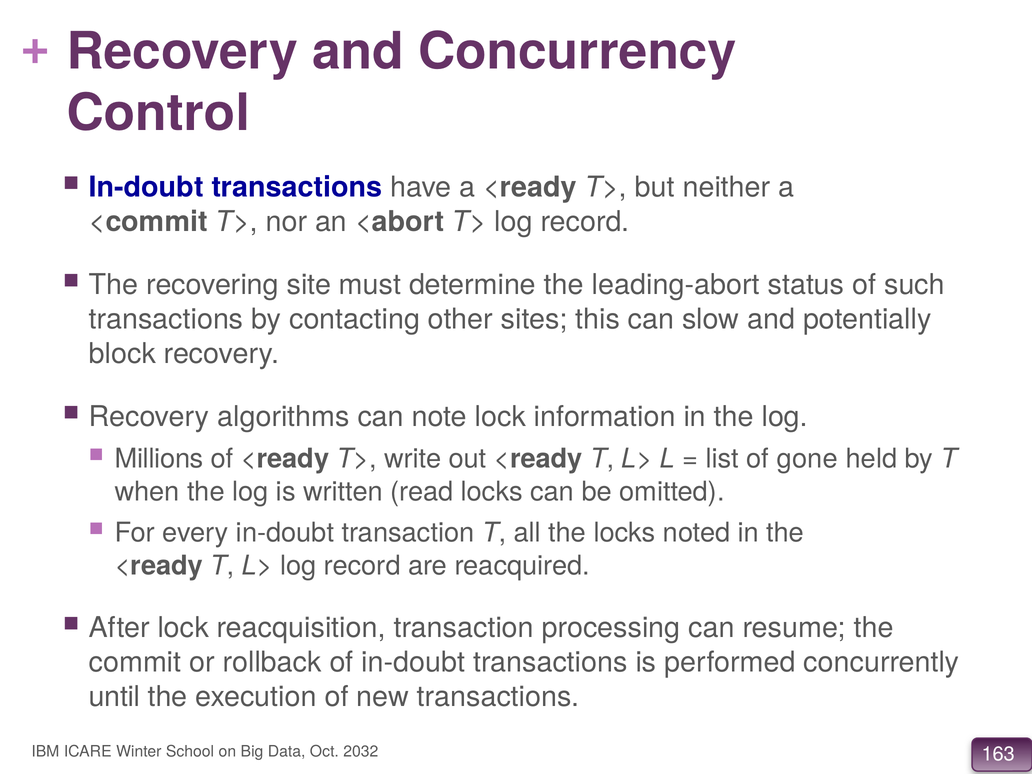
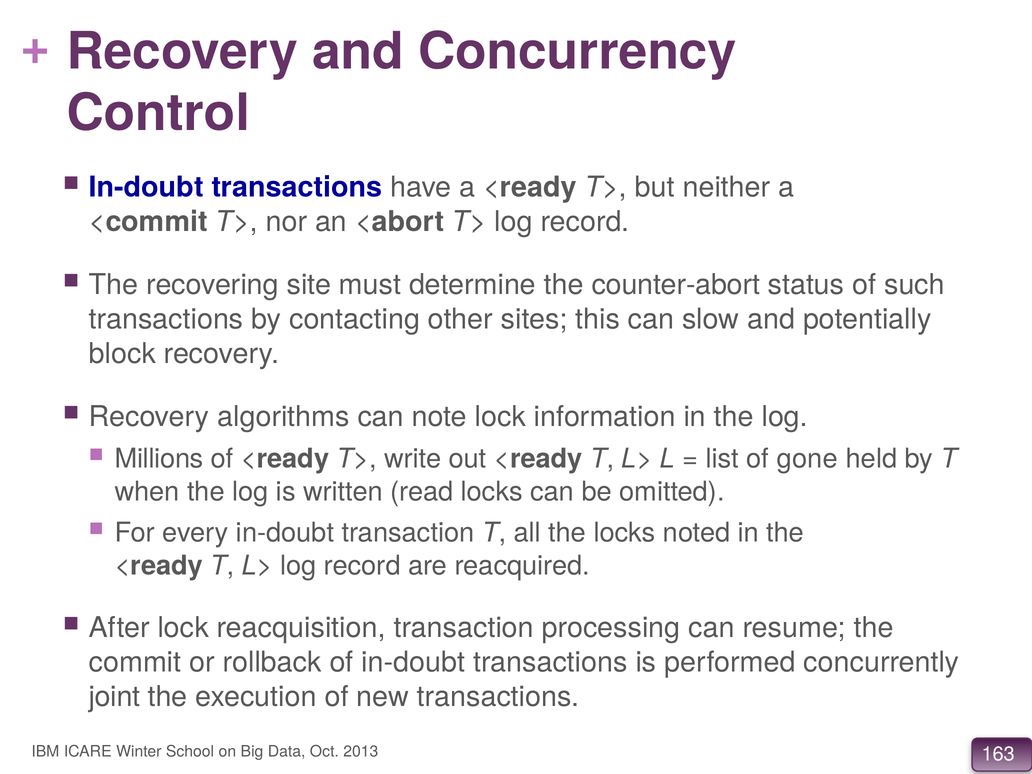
leading-abort: leading-abort -> counter-abort
until: until -> joint
2032: 2032 -> 2013
